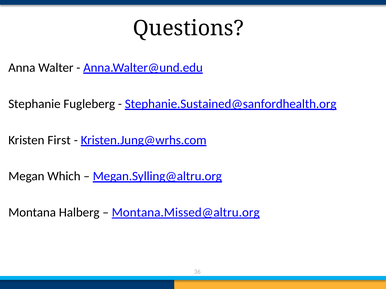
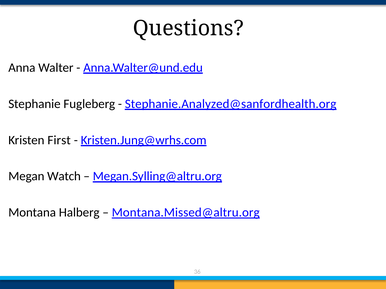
Stephanie.Sustained@sanfordhealth.org: Stephanie.Sustained@sanfordhealth.org -> Stephanie.Analyzed@sanfordhealth.org
Which: Which -> Watch
